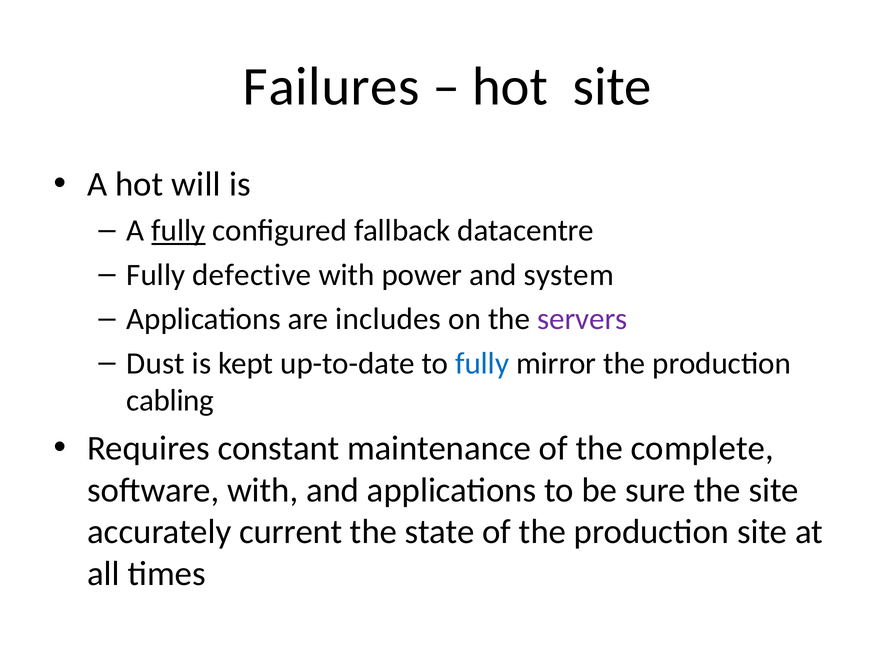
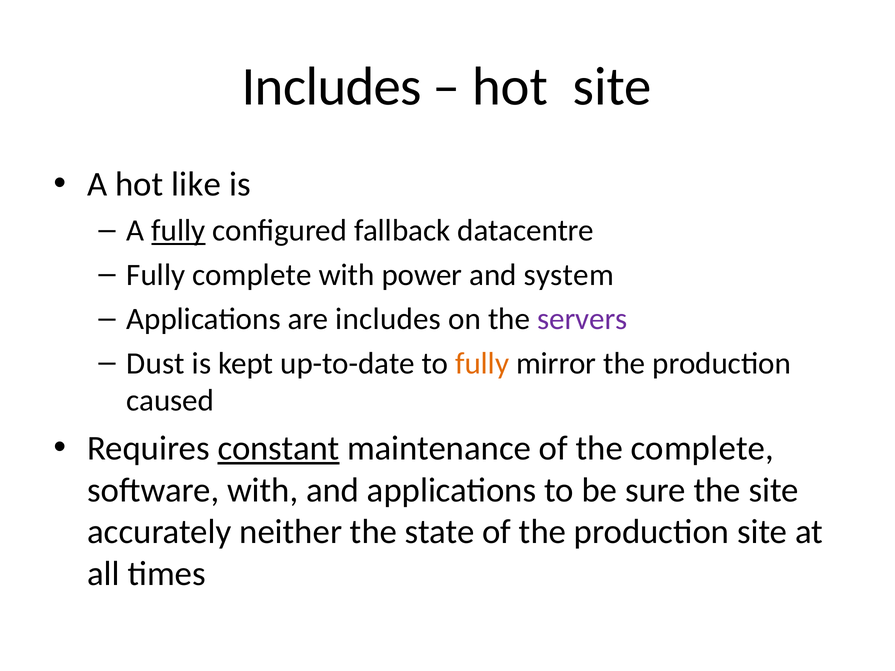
Failures at (331, 87): Failures -> Includes
will: will -> like
Fully defective: defective -> complete
fully at (482, 363) colour: blue -> orange
cabling: cabling -> caused
constant underline: none -> present
current: current -> neither
